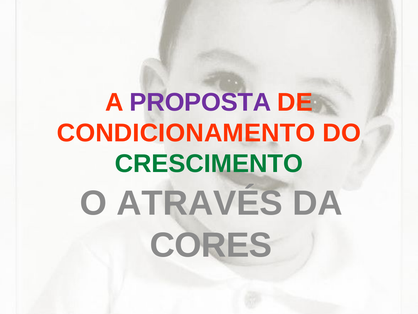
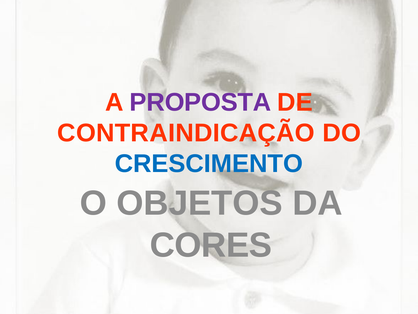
CONDICIONAMENTO: CONDICIONAMENTO -> CONTRAINDICAÇÃO
CRESCIMENTO colour: green -> blue
ATRAVÉS: ATRAVÉS -> OBJETOS
